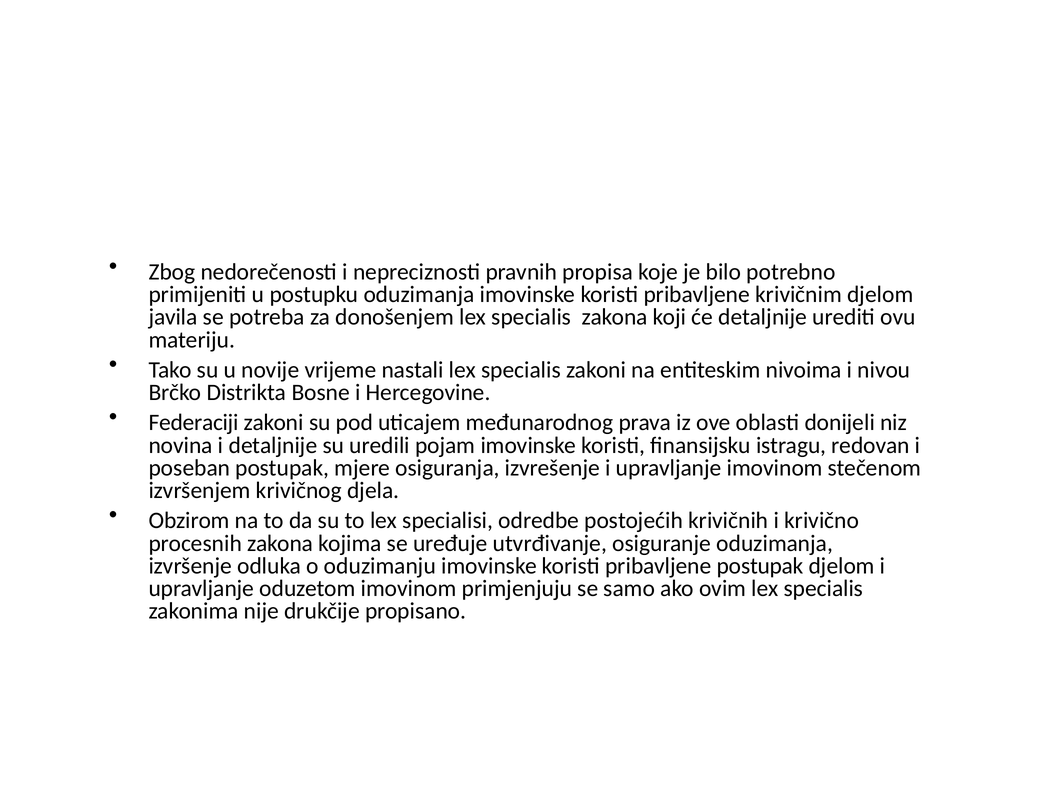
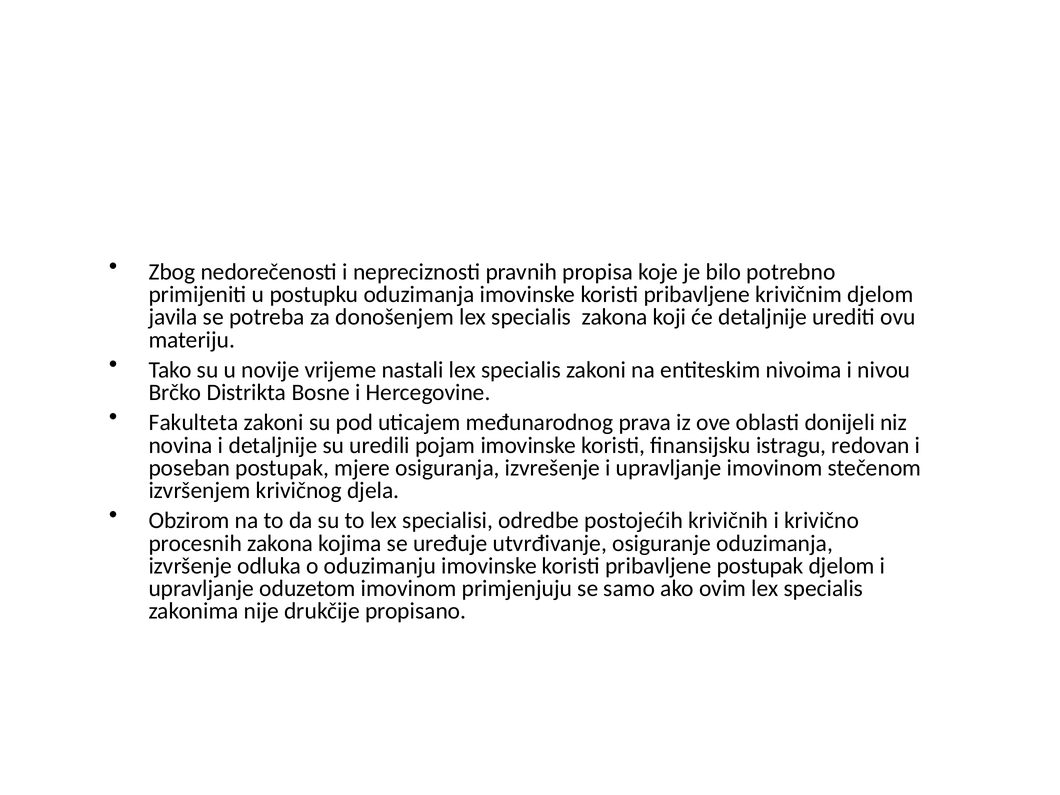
Federaciji: Federaciji -> Fakulteta
